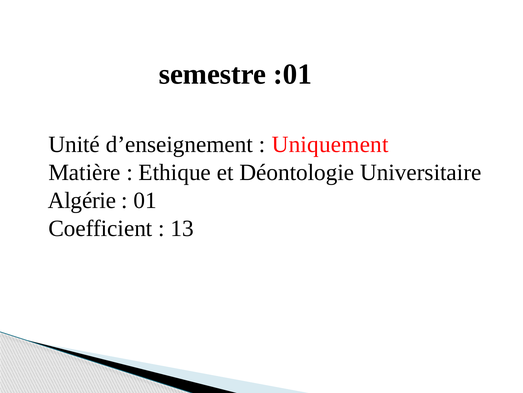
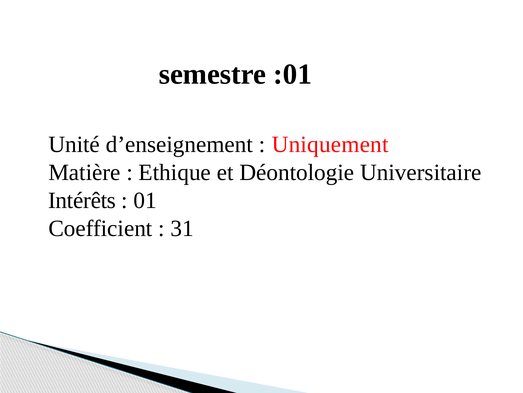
Algérie: Algérie -> Intérêts
13: 13 -> 31
